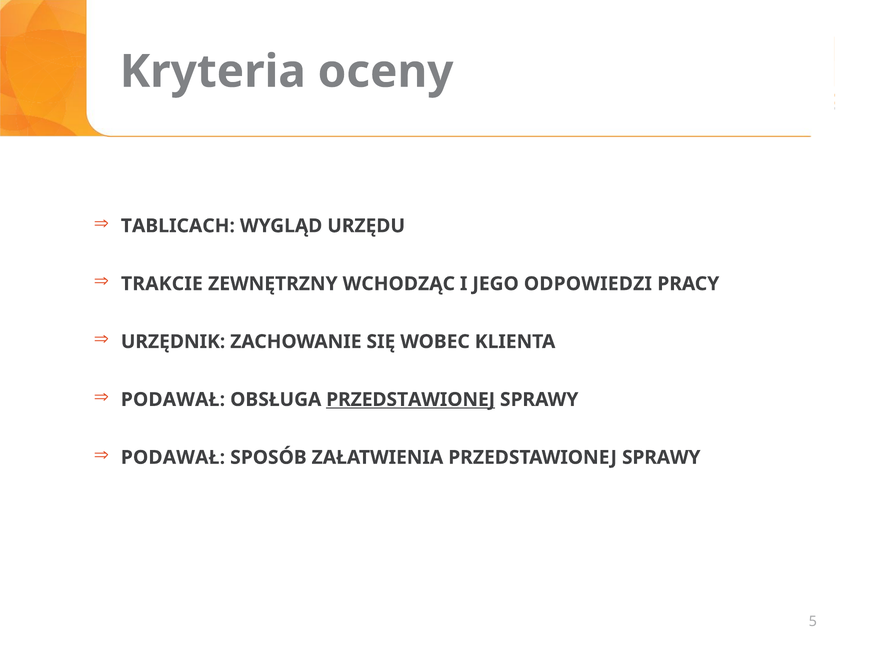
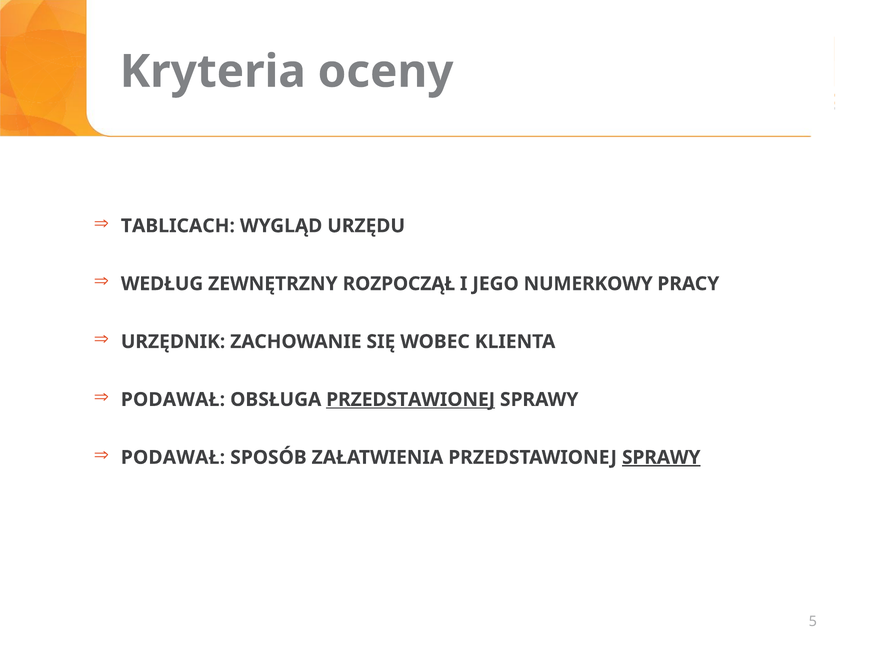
TRAKCIE: TRAKCIE -> WEDŁUG
WCHODZĄC: WCHODZĄC -> ROZPOCZĄŁ
ODPOWIEDZI: ODPOWIEDZI -> NUMERKOWY
SPRAWY at (661, 457) underline: none -> present
